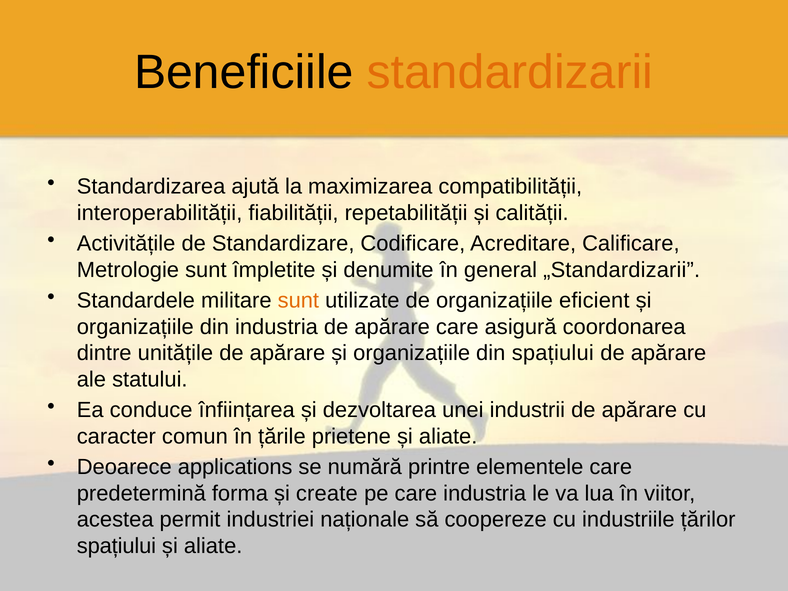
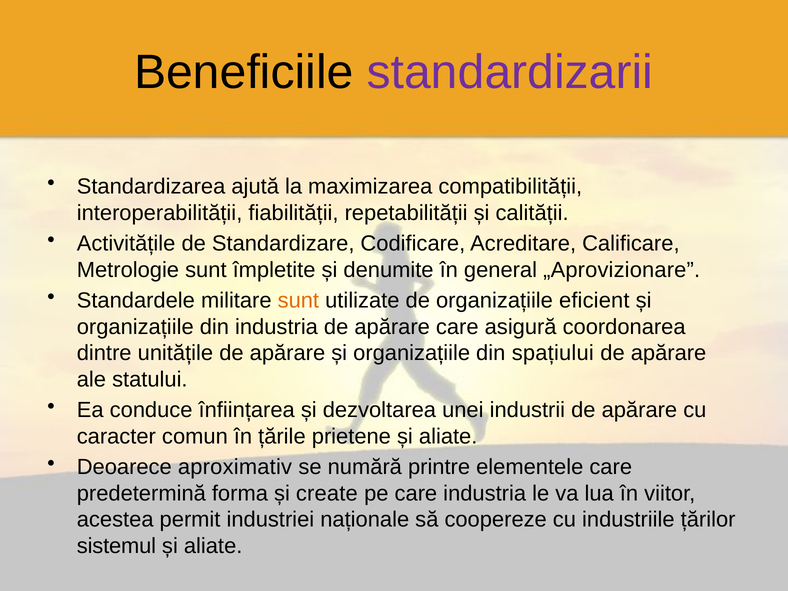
standardizarii colour: orange -> purple
„Standardizarii: „Standardizarii -> „Aprovizionare
applications: applications -> aproximativ
spațiului at (116, 546): spațiului -> sistemul
